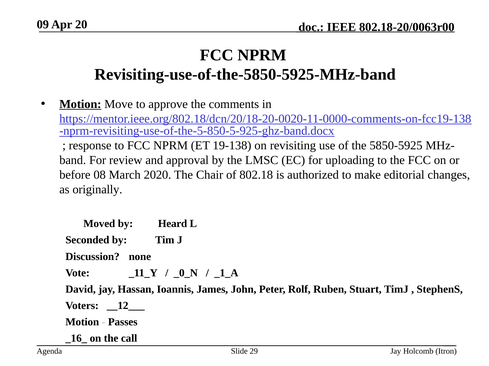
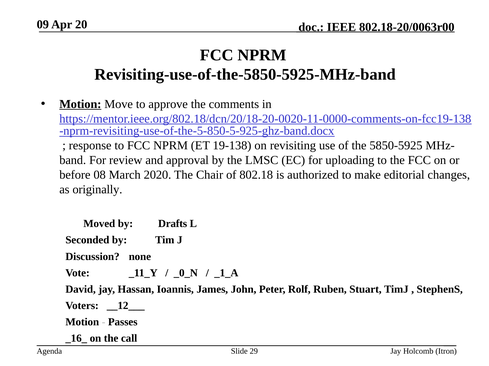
Heard: Heard -> Drafts
